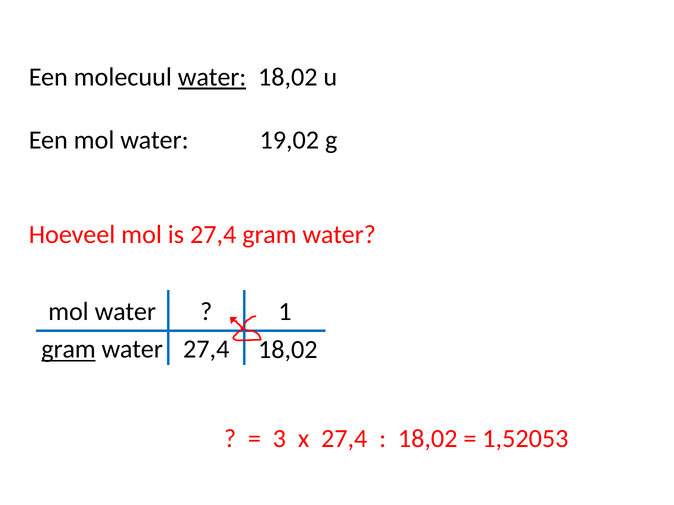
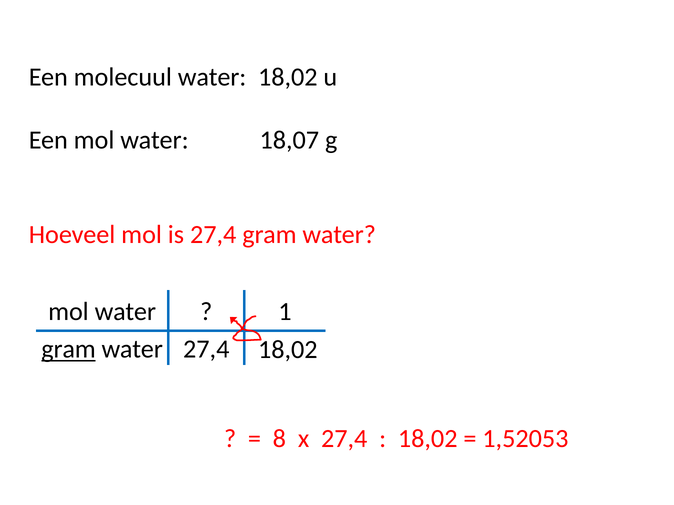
water at (212, 77) underline: present -> none
19,02: 19,02 -> 18,07
3: 3 -> 8
